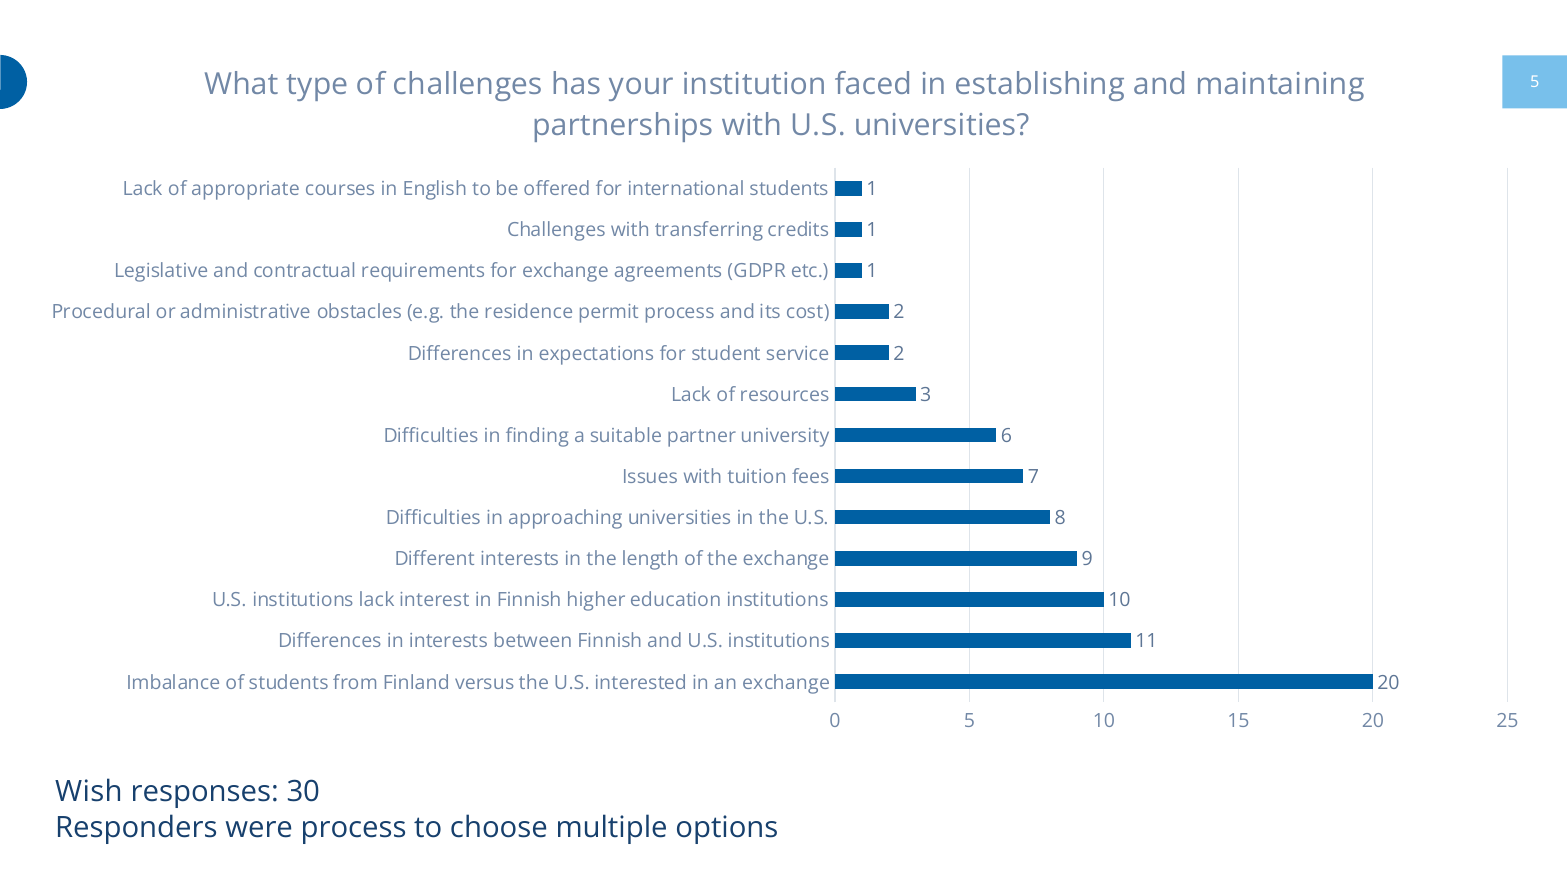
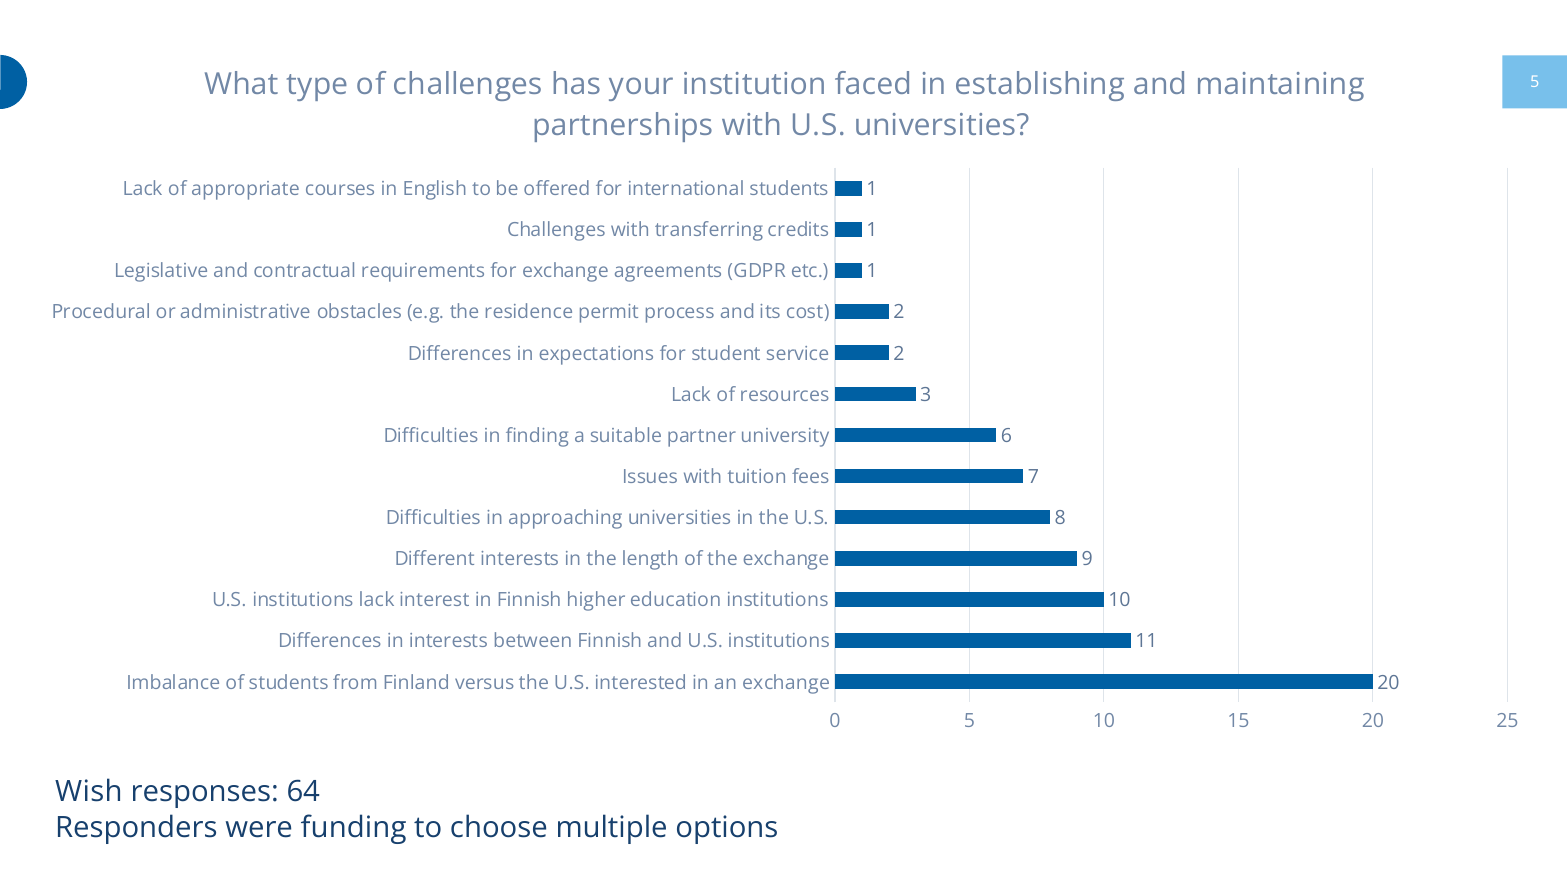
30: 30 -> 64
were process: process -> funding
